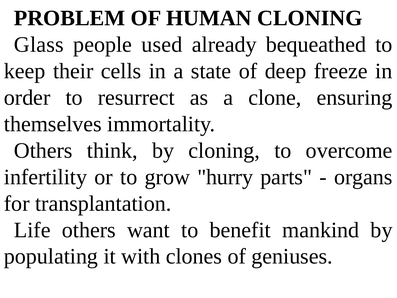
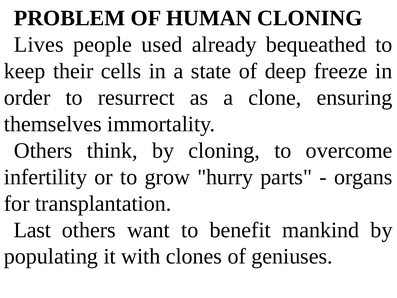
Glass: Glass -> Lives
Life: Life -> Last
